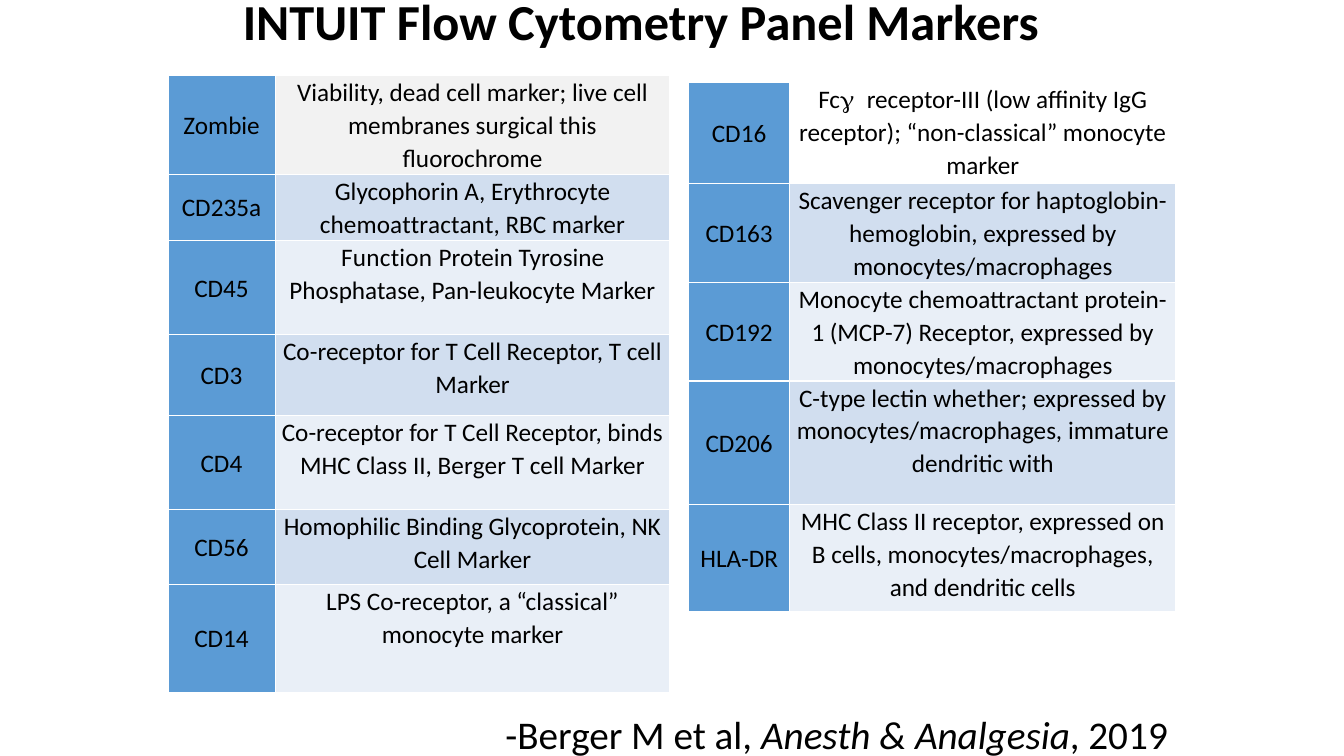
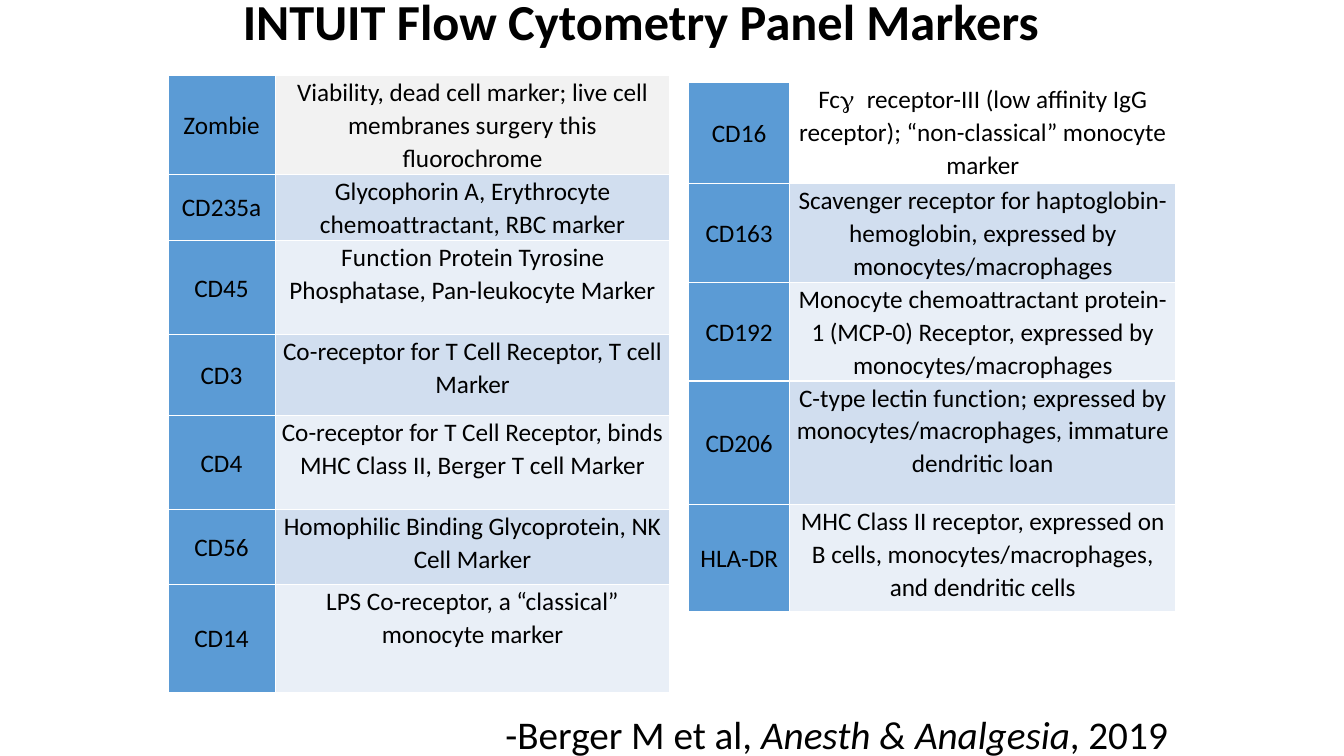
surgical: surgical -> surgery
MCP-7: MCP-7 -> MCP-0
lectin whether: whether -> function
with: with -> loan
